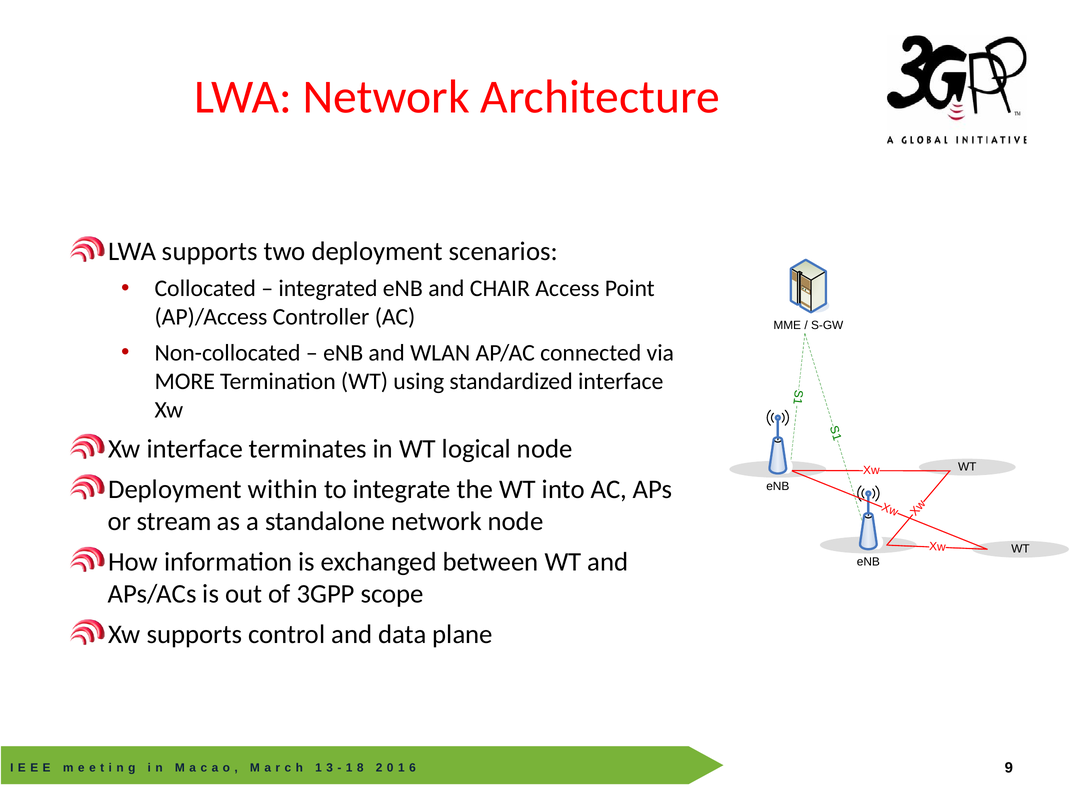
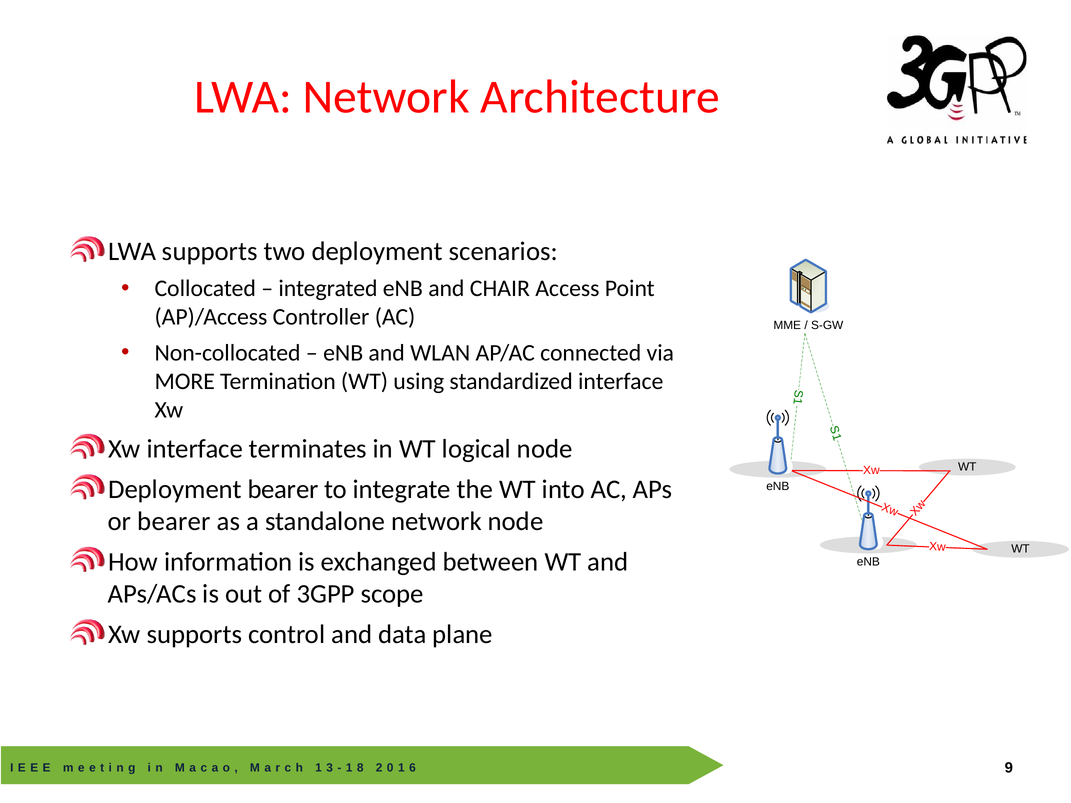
Deployment within: within -> bearer
or stream: stream -> bearer
